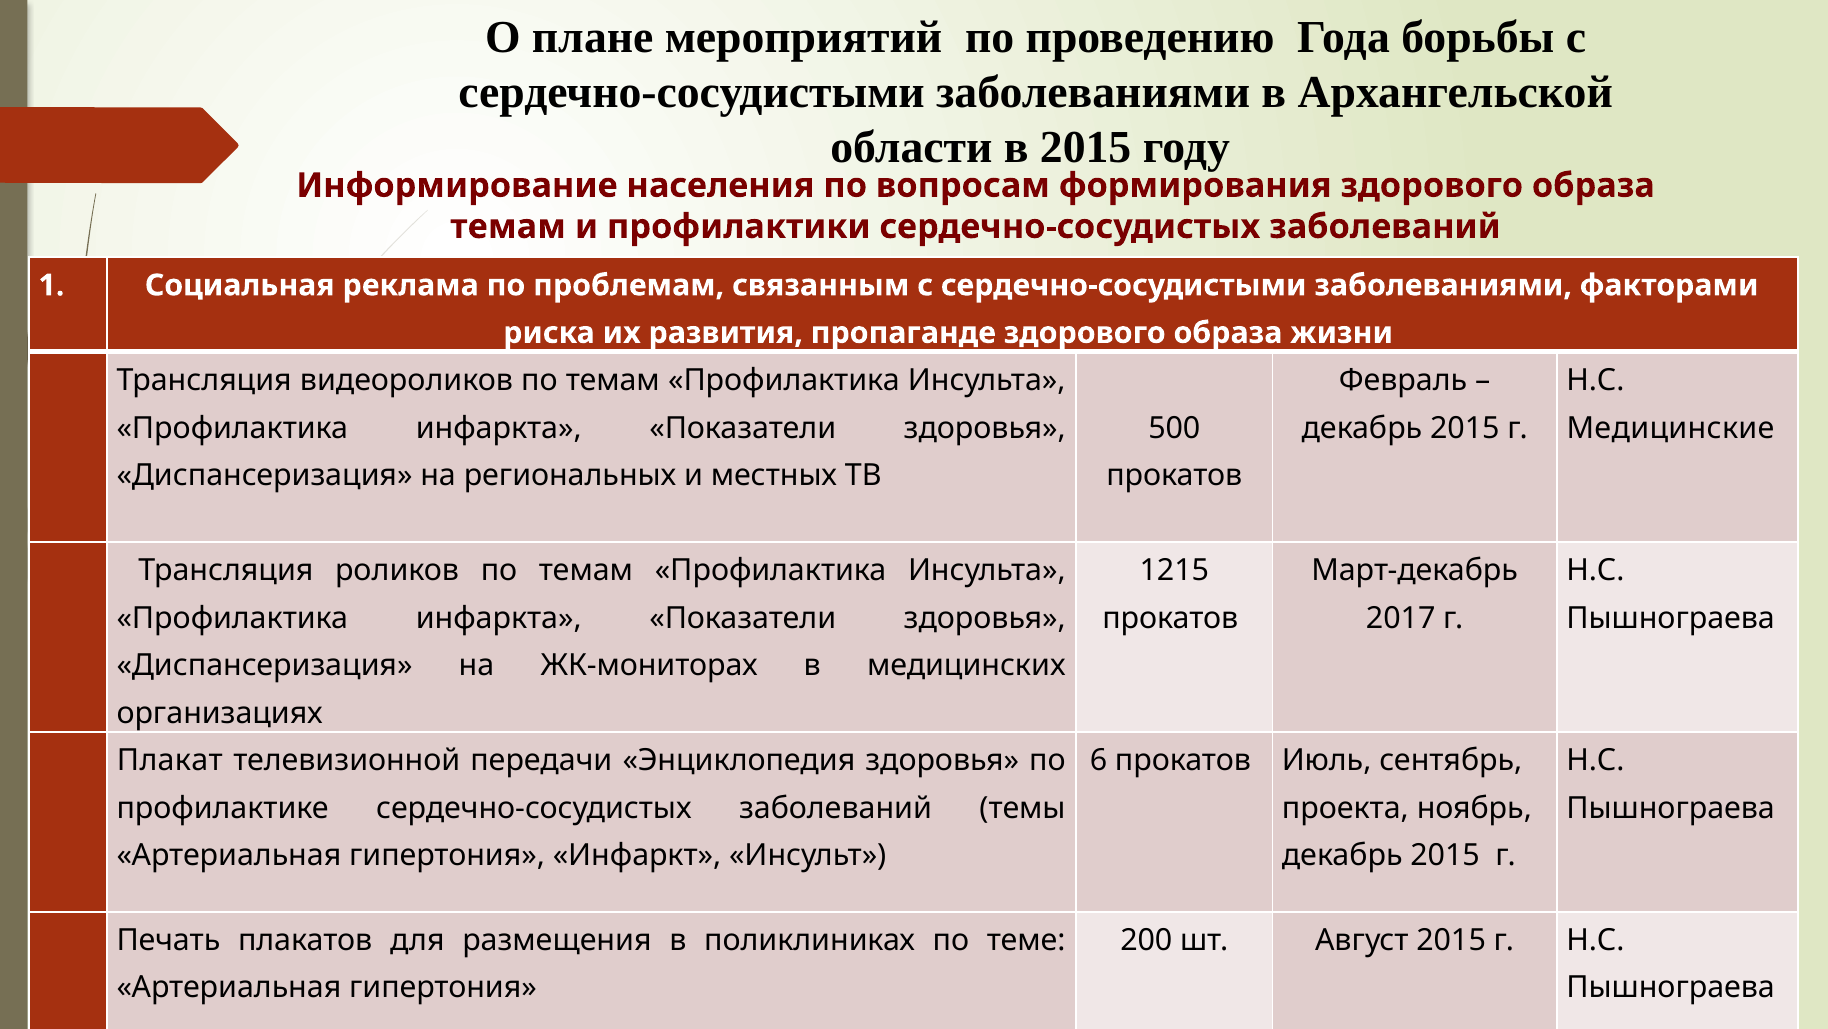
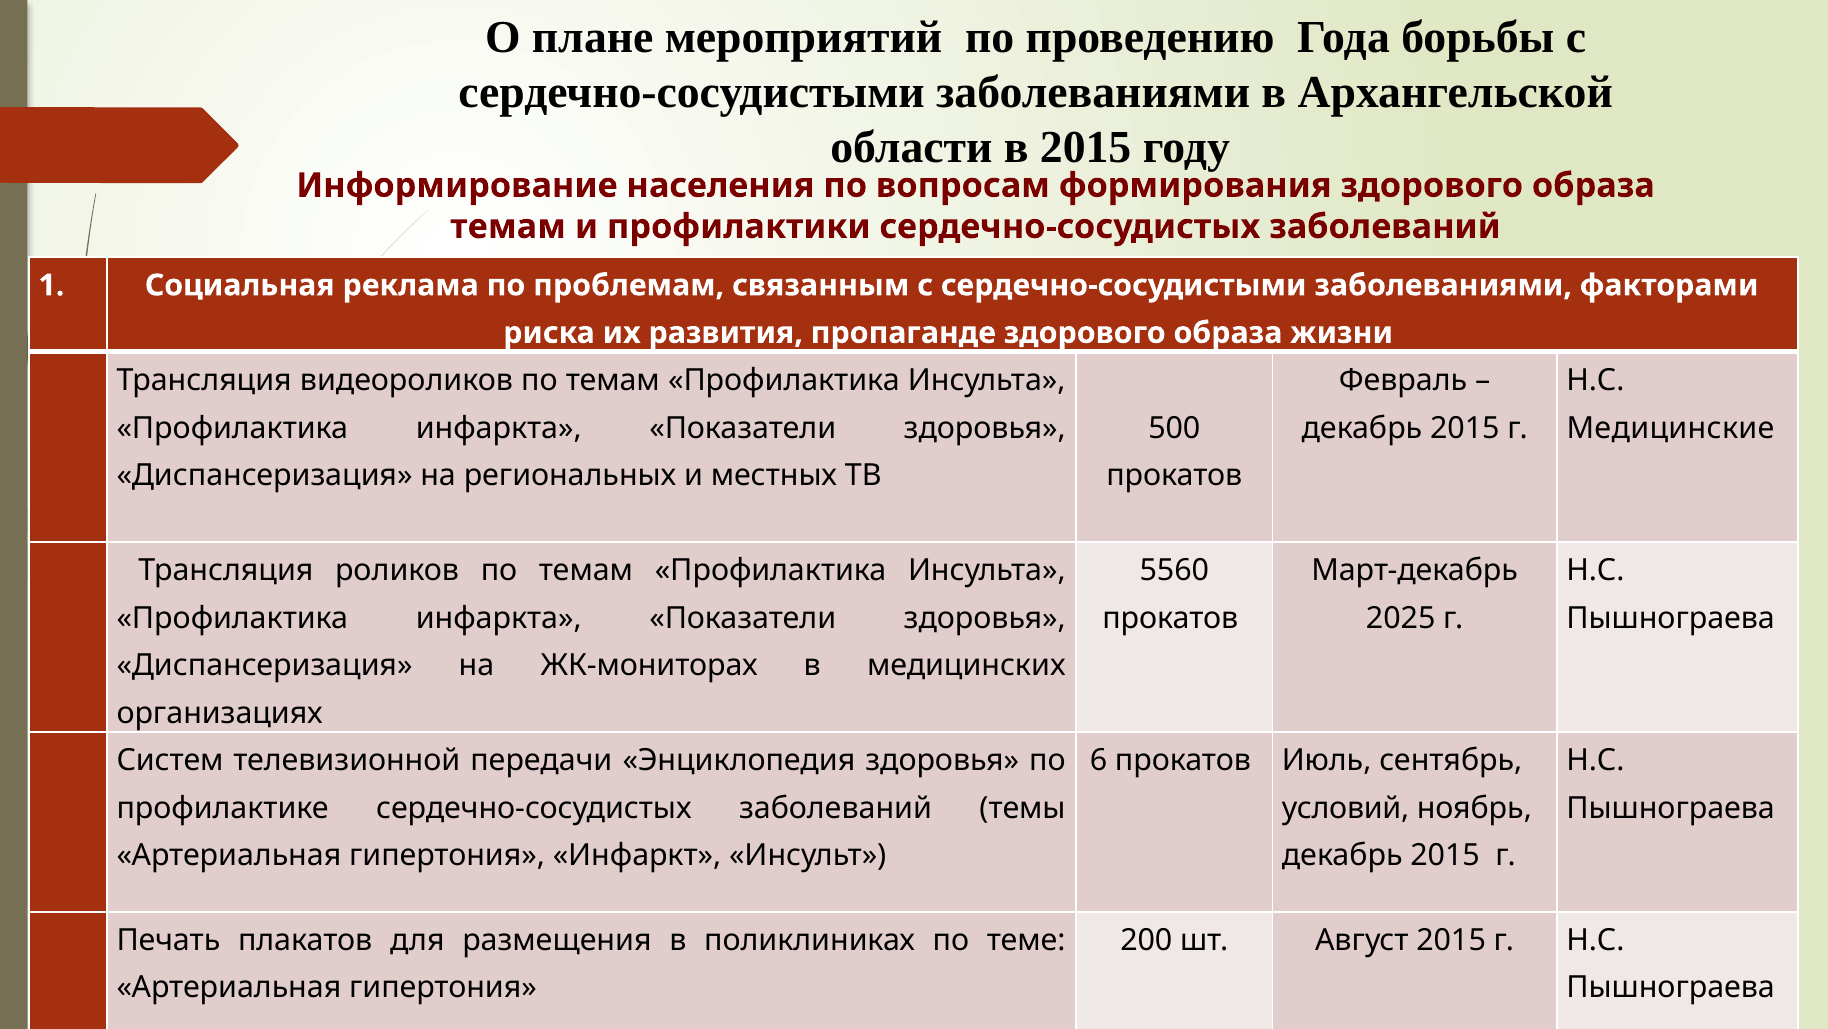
1215: 1215 -> 5560
2017: 2017 -> 2025
Плакат: Плакат -> Систем
проекта: проекта -> условий
